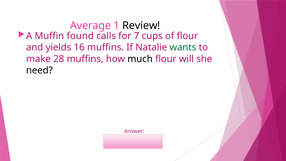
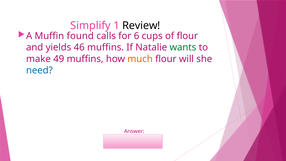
Average: Average -> Simplify
7: 7 -> 6
16: 16 -> 46
28: 28 -> 49
much colour: black -> orange
need colour: black -> blue
